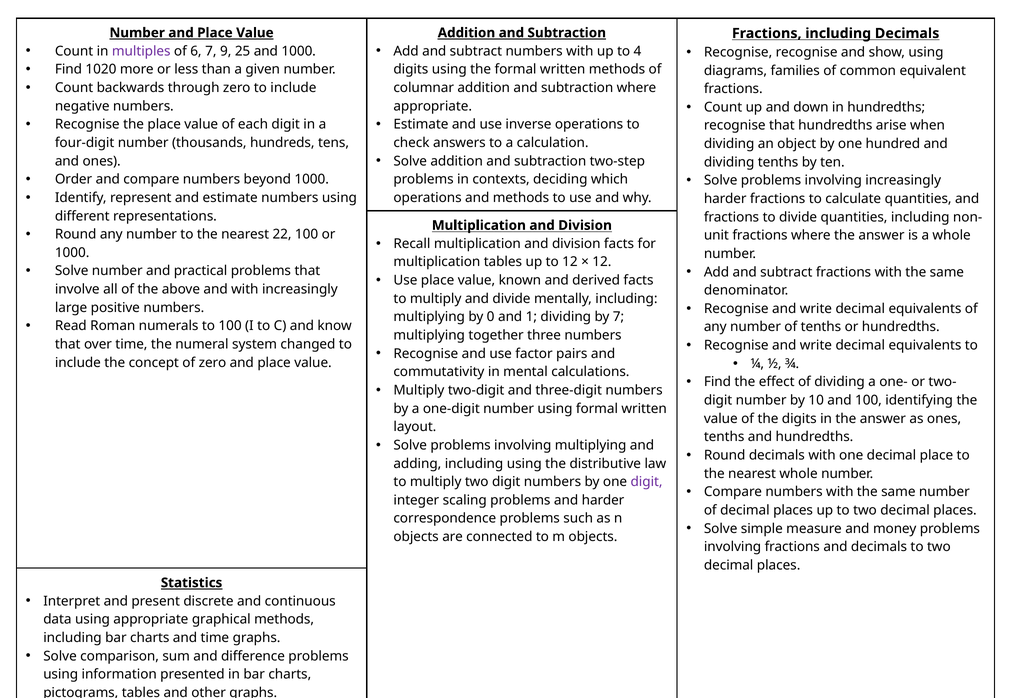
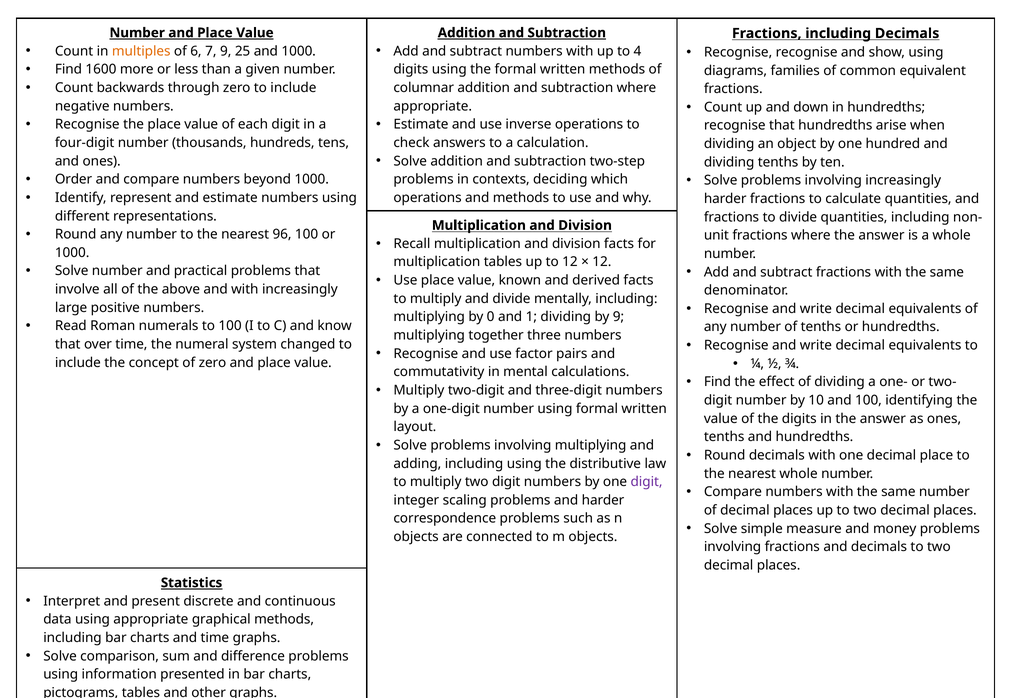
multiples colour: purple -> orange
1020: 1020 -> 1600
22: 22 -> 96
by 7: 7 -> 9
